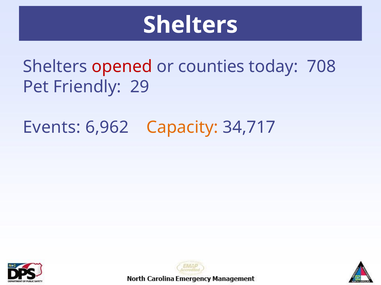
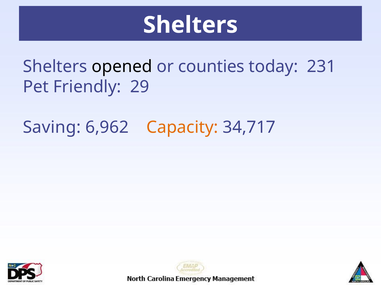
opened colour: red -> black
708: 708 -> 231
Events: Events -> Saving
